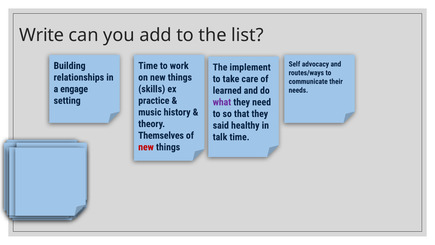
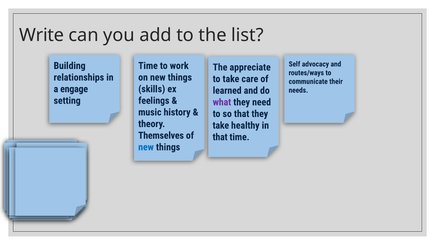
implement: implement -> appreciate
practice: practice -> feelings
said at (221, 125): said -> take
talk at (220, 137): talk -> that
new at (146, 147) colour: red -> blue
